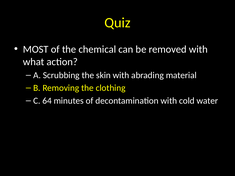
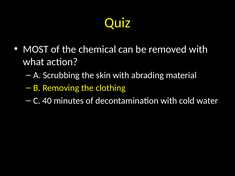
64: 64 -> 40
